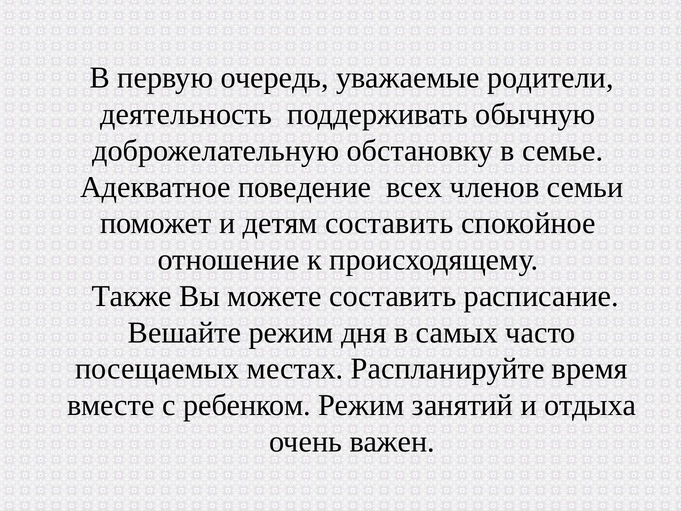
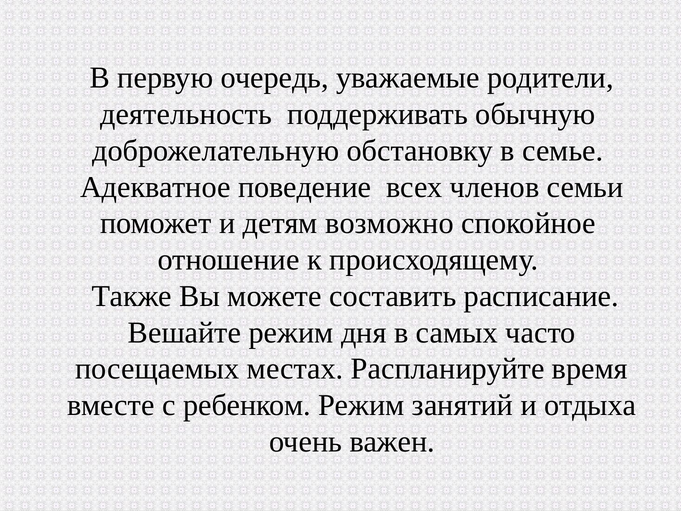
детям составить: составить -> возможно
